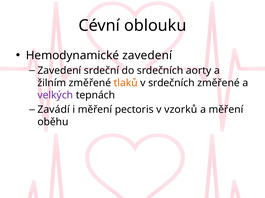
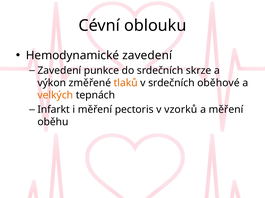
srdeční: srdeční -> punkce
aorty: aorty -> skrze
žilním: žilním -> výkon
srdečních změřené: změřené -> oběhové
velkých colour: purple -> orange
Zavádí: Zavádí -> Infarkt
